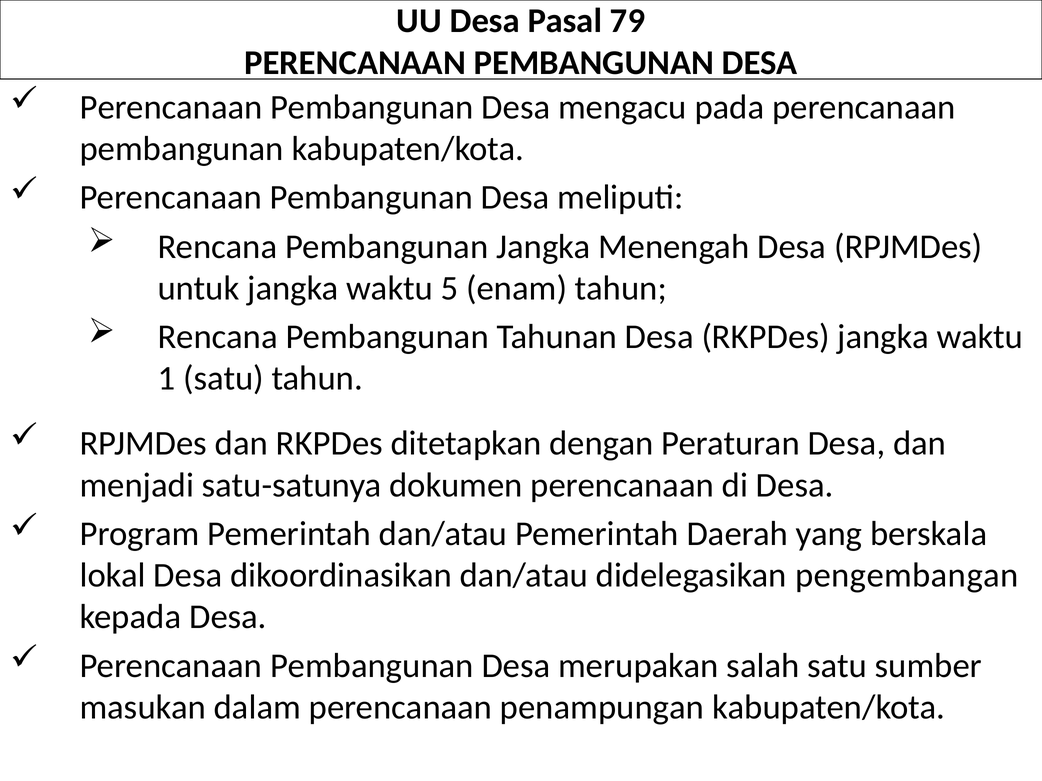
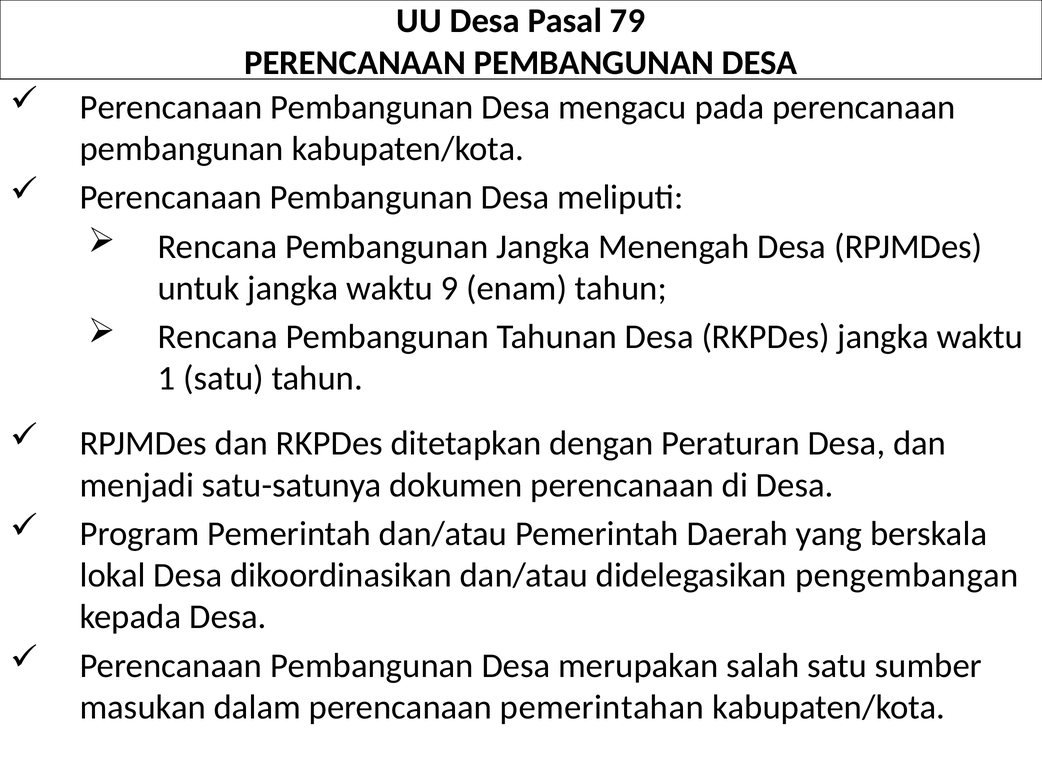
5: 5 -> 9
penampungan: penampungan -> pemerintahan
